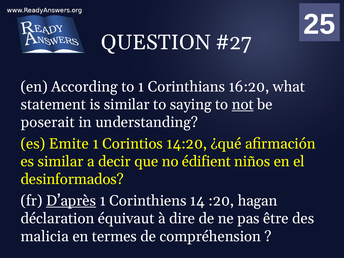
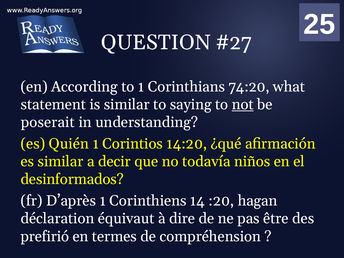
16:20: 16:20 -> 74:20
Emite: Emite -> Quién
édifient: édifient -> todavía
D’après underline: present -> none
malicia: malicia -> prefirió
